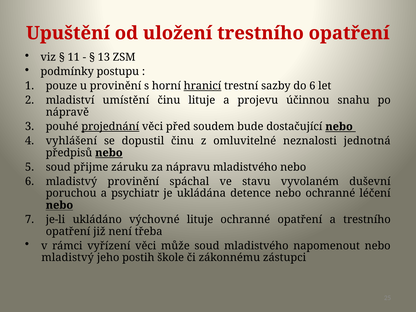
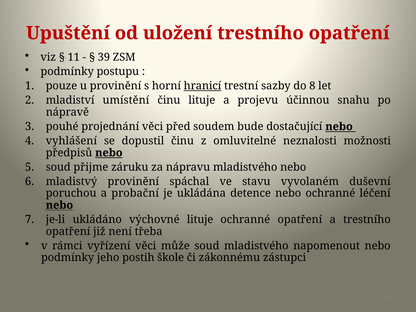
13: 13 -> 39
do 6: 6 -> 8
projednání underline: present -> none
jednotná: jednotná -> možnosti
psychiatr: psychiatr -> probační
mladistvý at (68, 258): mladistvý -> podmínky
